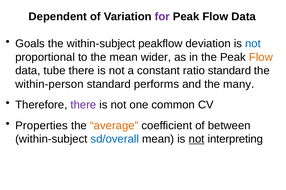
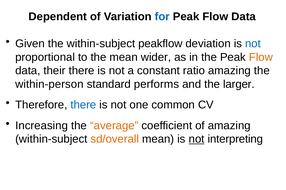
for colour: purple -> blue
Goals: Goals -> Given
tube: tube -> their
ratio standard: standard -> amazing
many: many -> larger
there at (83, 105) colour: purple -> blue
Properties: Properties -> Increasing
of between: between -> amazing
sd/overall colour: blue -> orange
